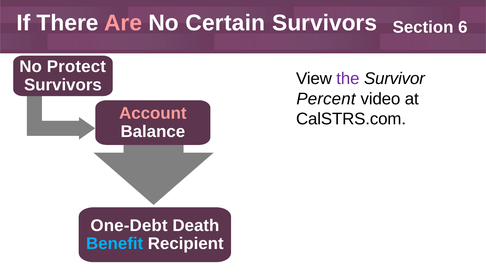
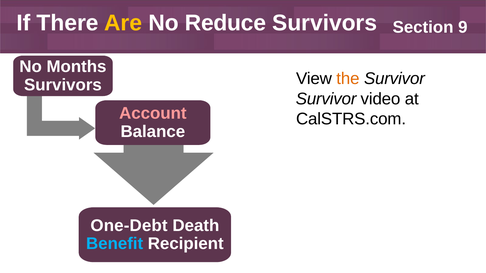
Are colour: pink -> yellow
Certain: Certain -> Reduce
6: 6 -> 9
Protect: Protect -> Months
the colour: purple -> orange
Percent at (326, 99): Percent -> Survivor
